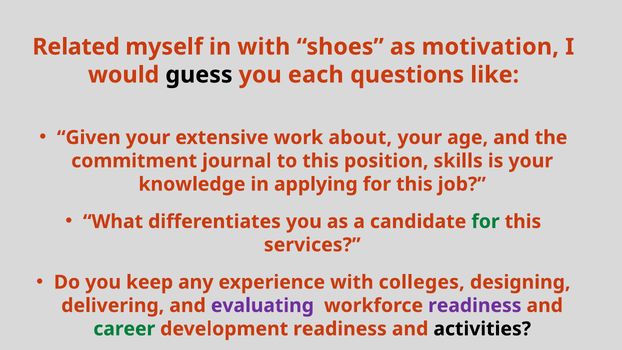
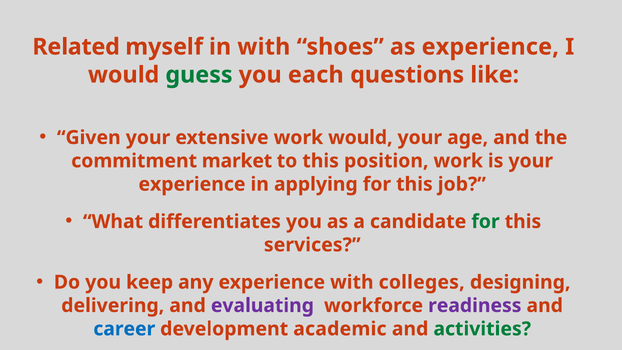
as motivation: motivation -> experience
guess colour: black -> green
work about: about -> would
journal: journal -> market
position skills: skills -> work
knowledge at (192, 184): knowledge -> experience
career colour: green -> blue
development readiness: readiness -> academic
activities colour: black -> green
